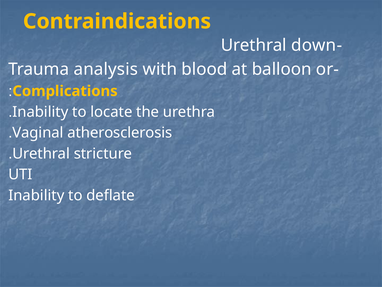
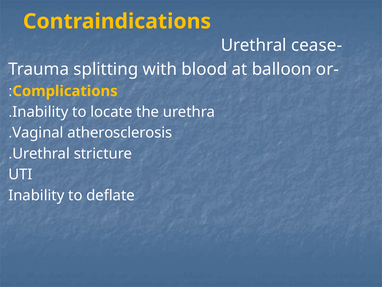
down: down -> cease
analysis: analysis -> splitting
